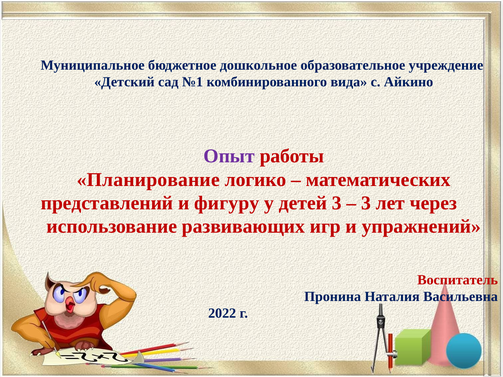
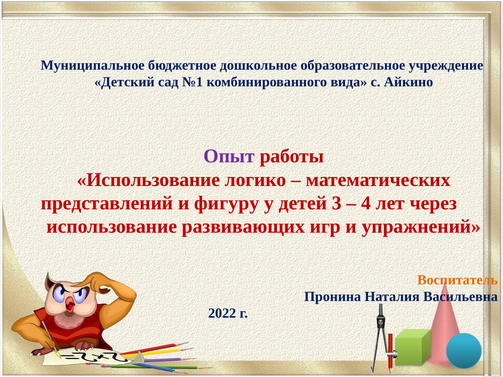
Планирование at (148, 180): Планирование -> Использование
3 at (366, 203): 3 -> 4
Воспитатель colour: red -> orange
